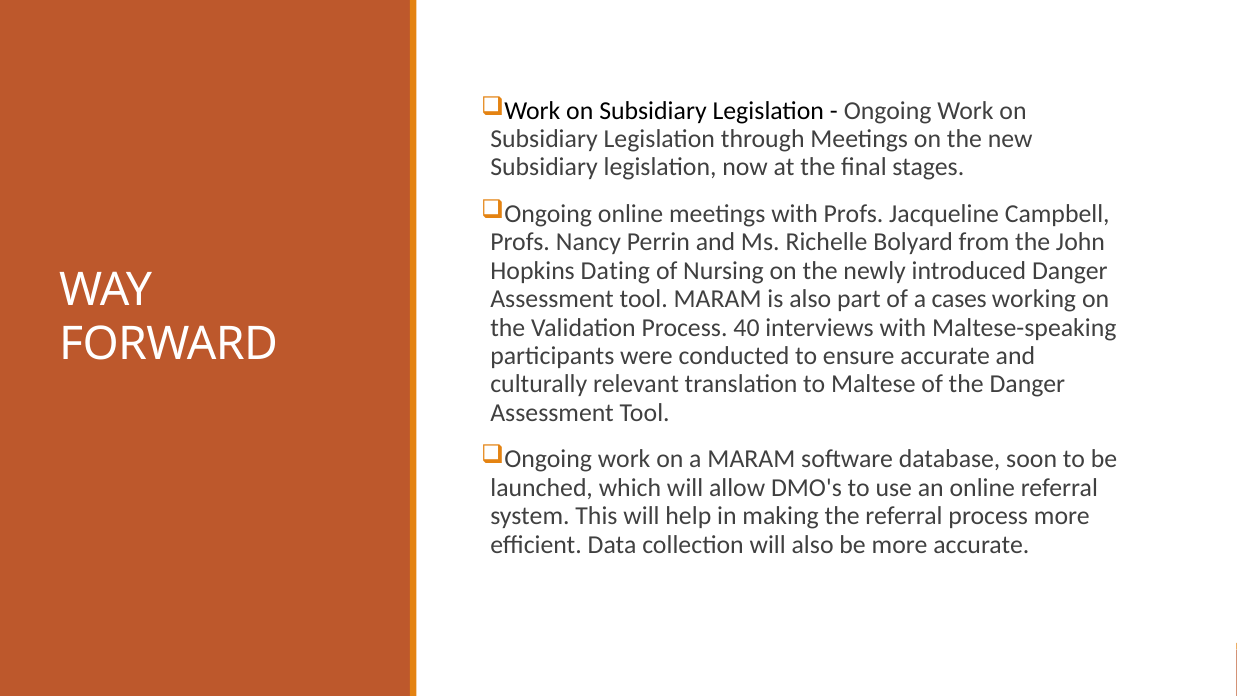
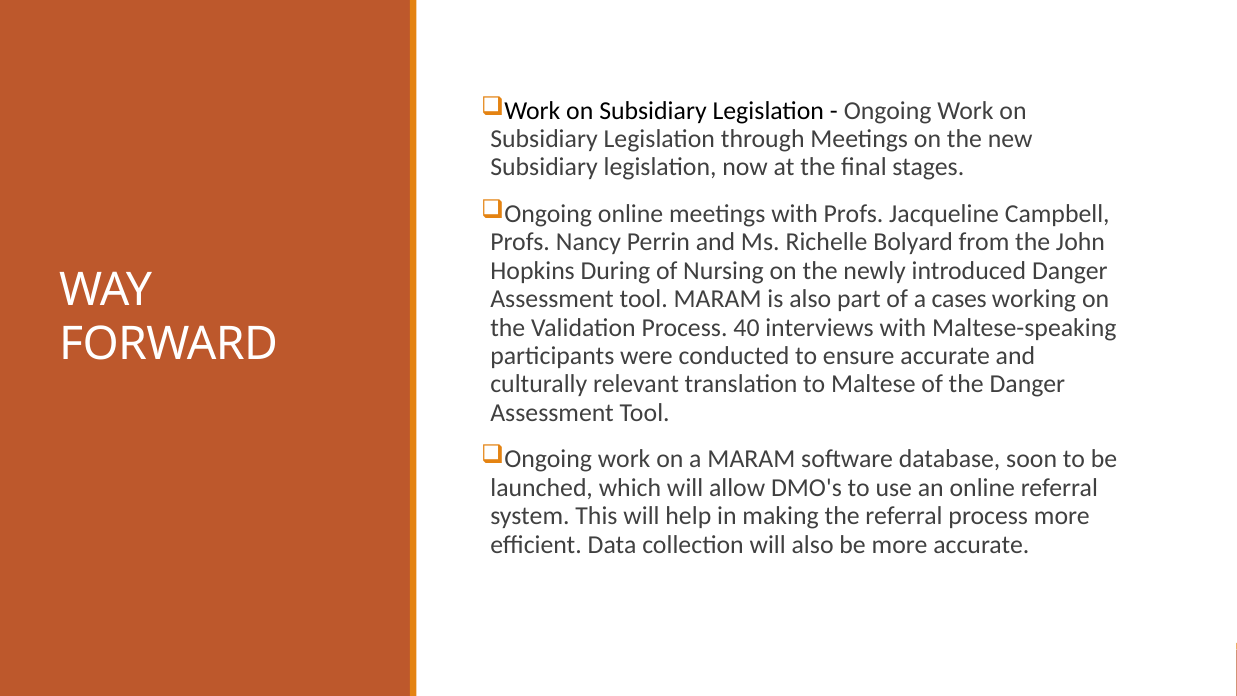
Dating: Dating -> During
